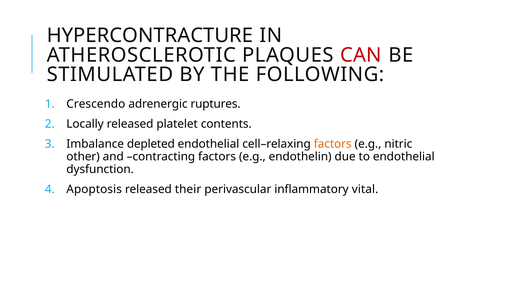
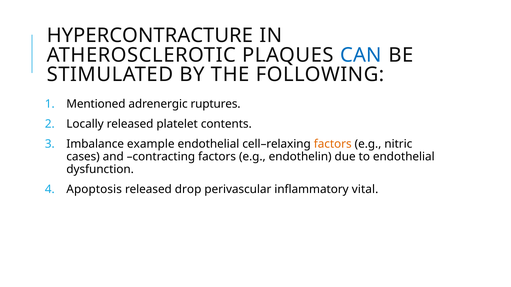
CAN colour: red -> blue
Crescendo: Crescendo -> Mentioned
depleted: depleted -> example
other: other -> cases
their: their -> drop
